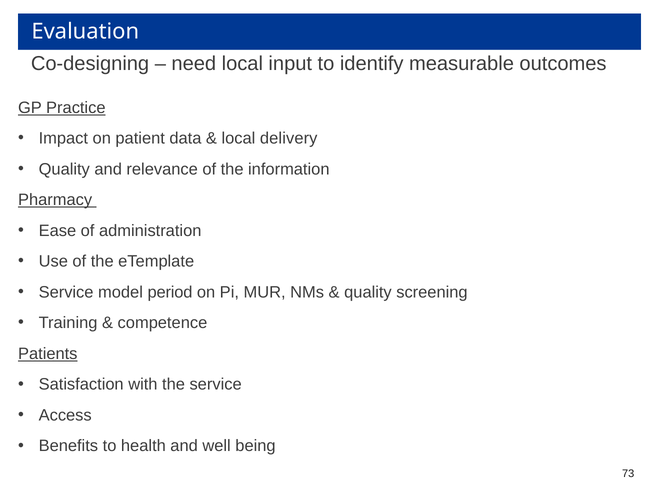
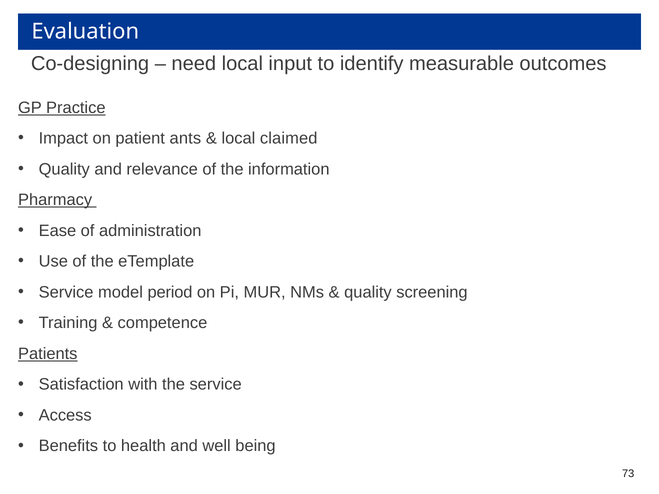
data: data -> ants
delivery: delivery -> claimed
